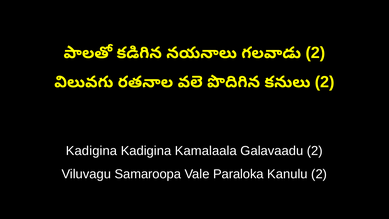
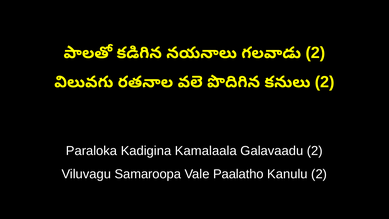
Kadigina at (92, 151): Kadigina -> Paraloka
Paraloka: Paraloka -> Paalatho
